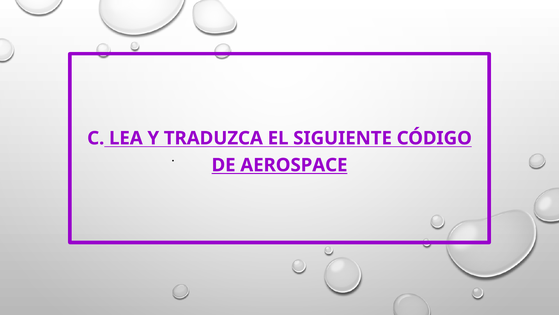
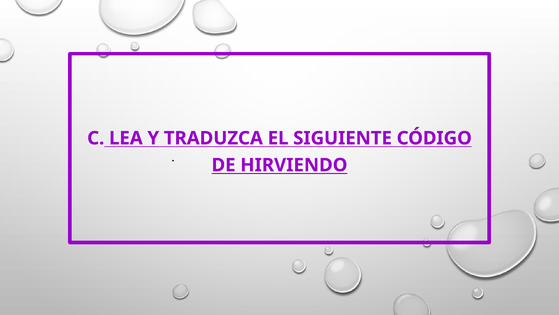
AEROSPACE: AEROSPACE -> HIRVIENDO
